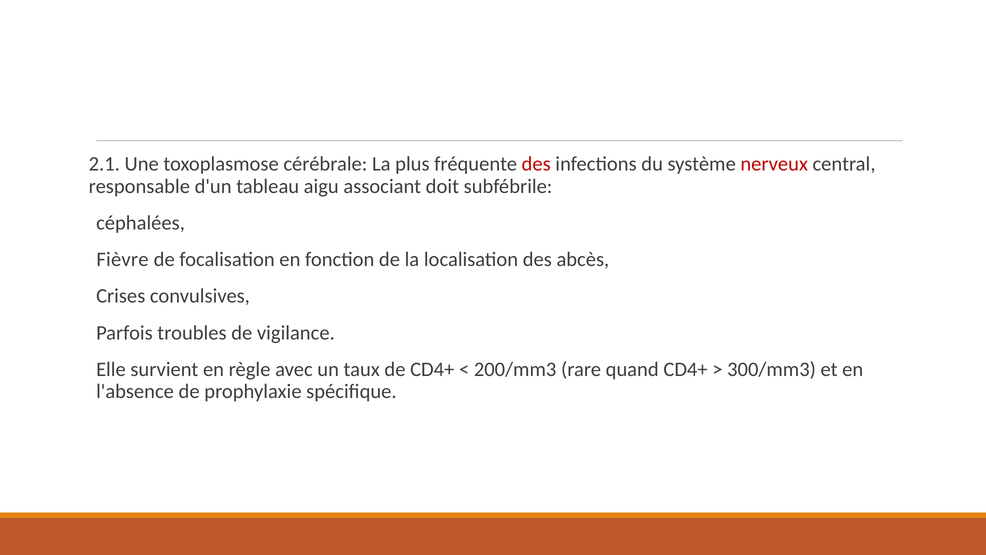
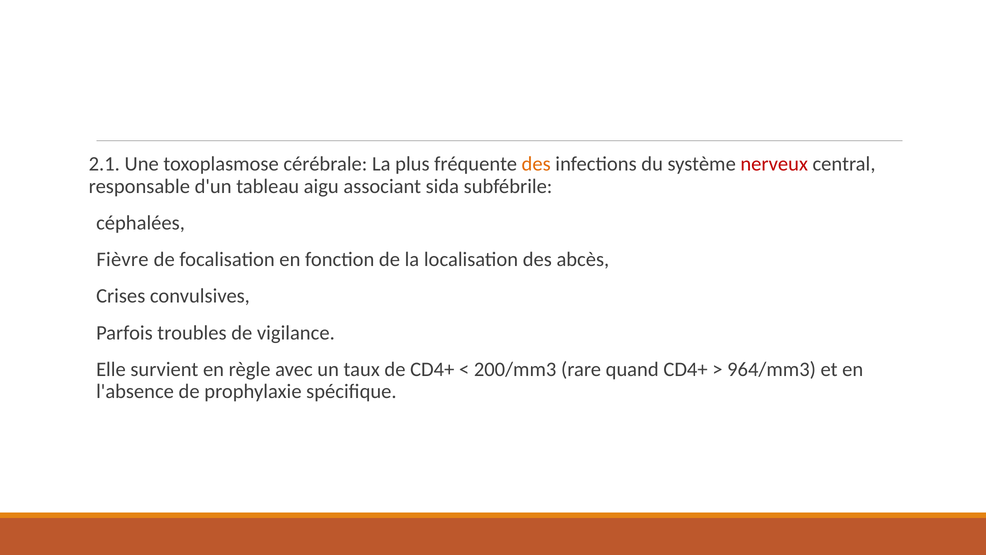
des at (536, 164) colour: red -> orange
doit: doit -> sida
300/mm3: 300/mm3 -> 964/mm3
